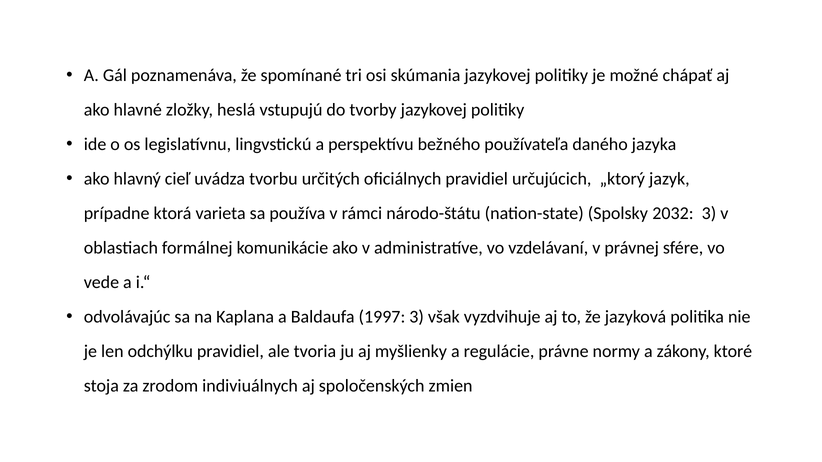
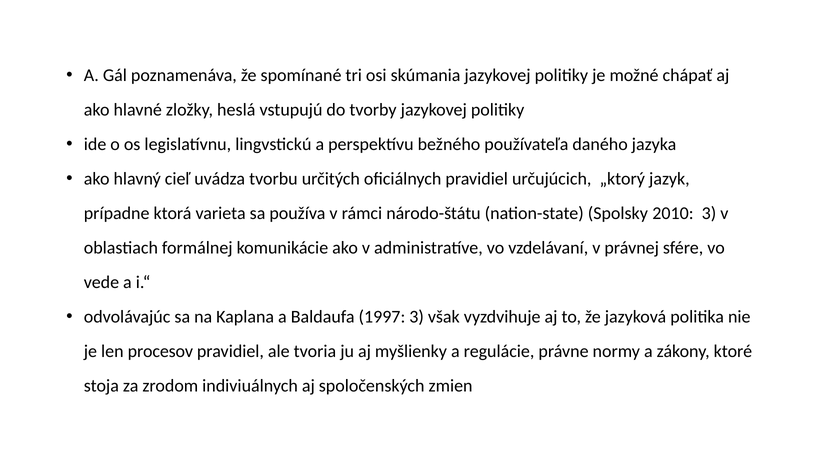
2032: 2032 -> 2010
odchýlku: odchýlku -> procesov
